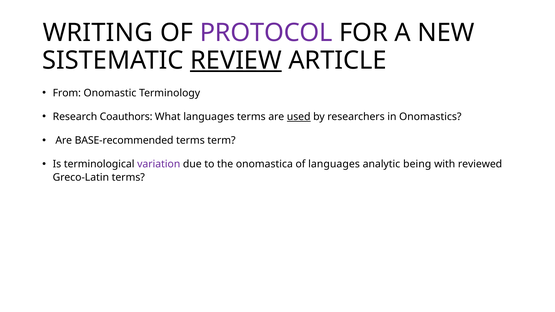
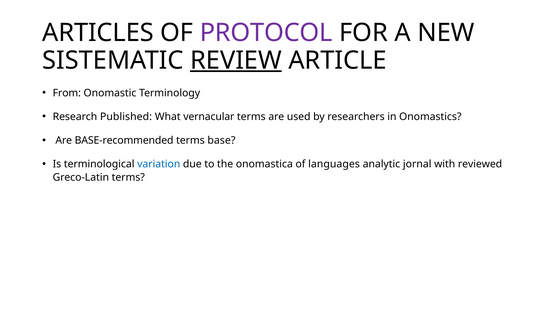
WRITING: WRITING -> ARTICLES
Coauthors: Coauthors -> Published
What languages: languages -> vernacular
used underline: present -> none
term: term -> base
variation colour: purple -> blue
being: being -> jornal
